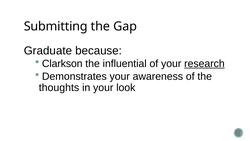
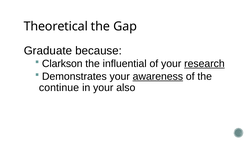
Submitting: Submitting -> Theoretical
awareness underline: none -> present
thoughts: thoughts -> continue
look: look -> also
